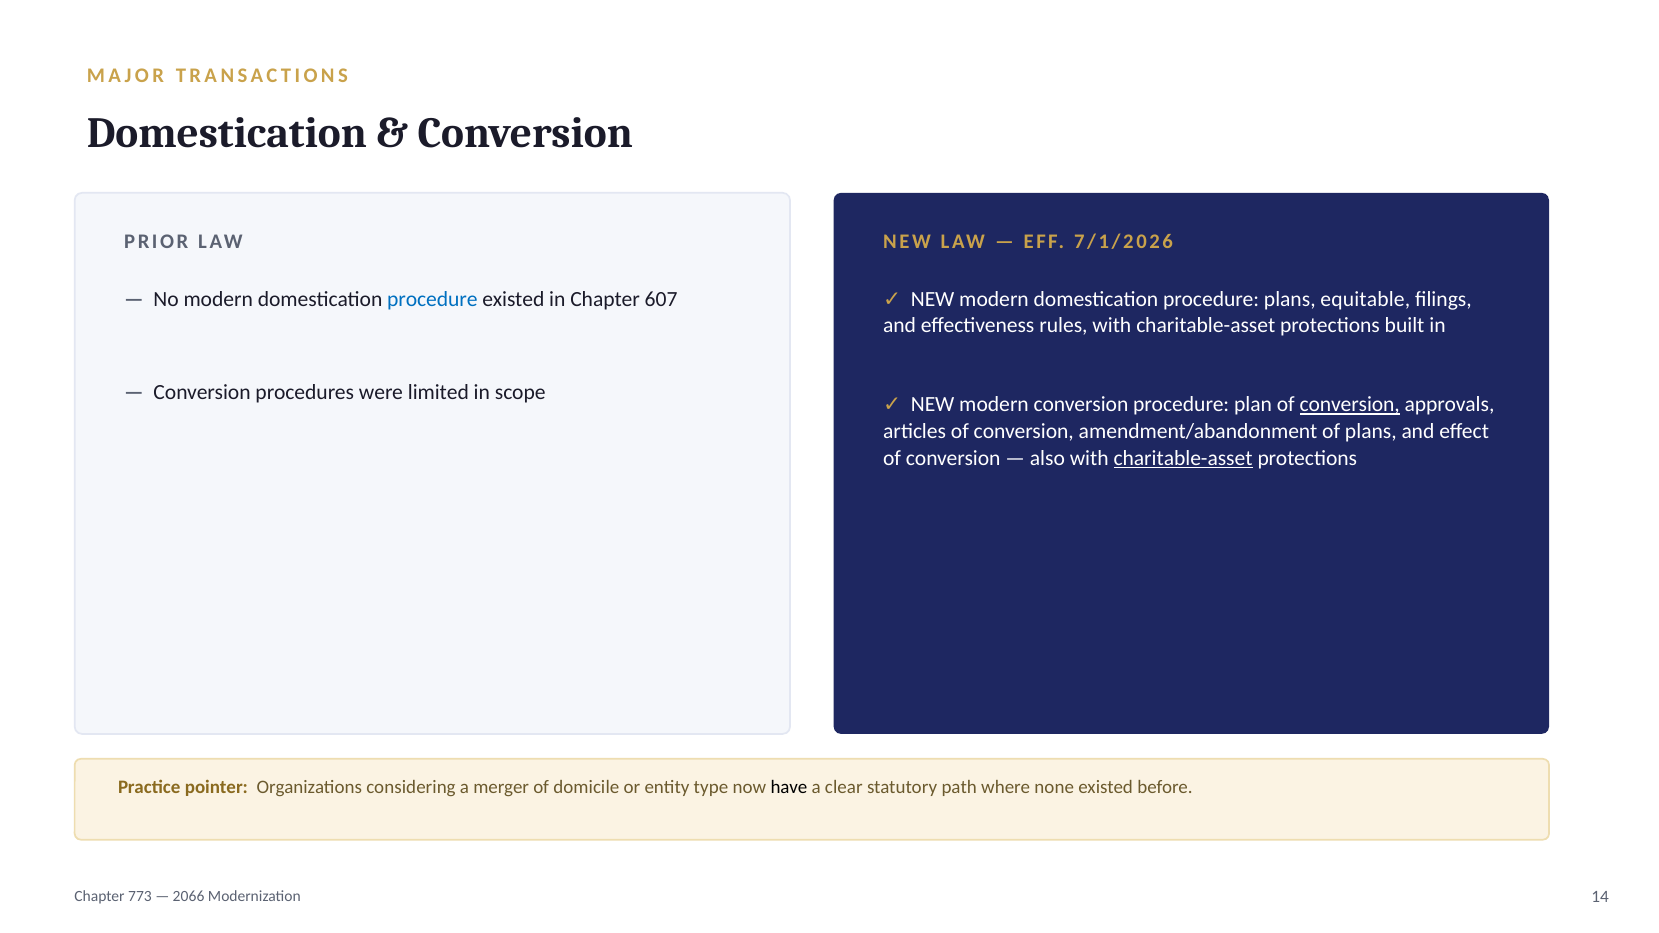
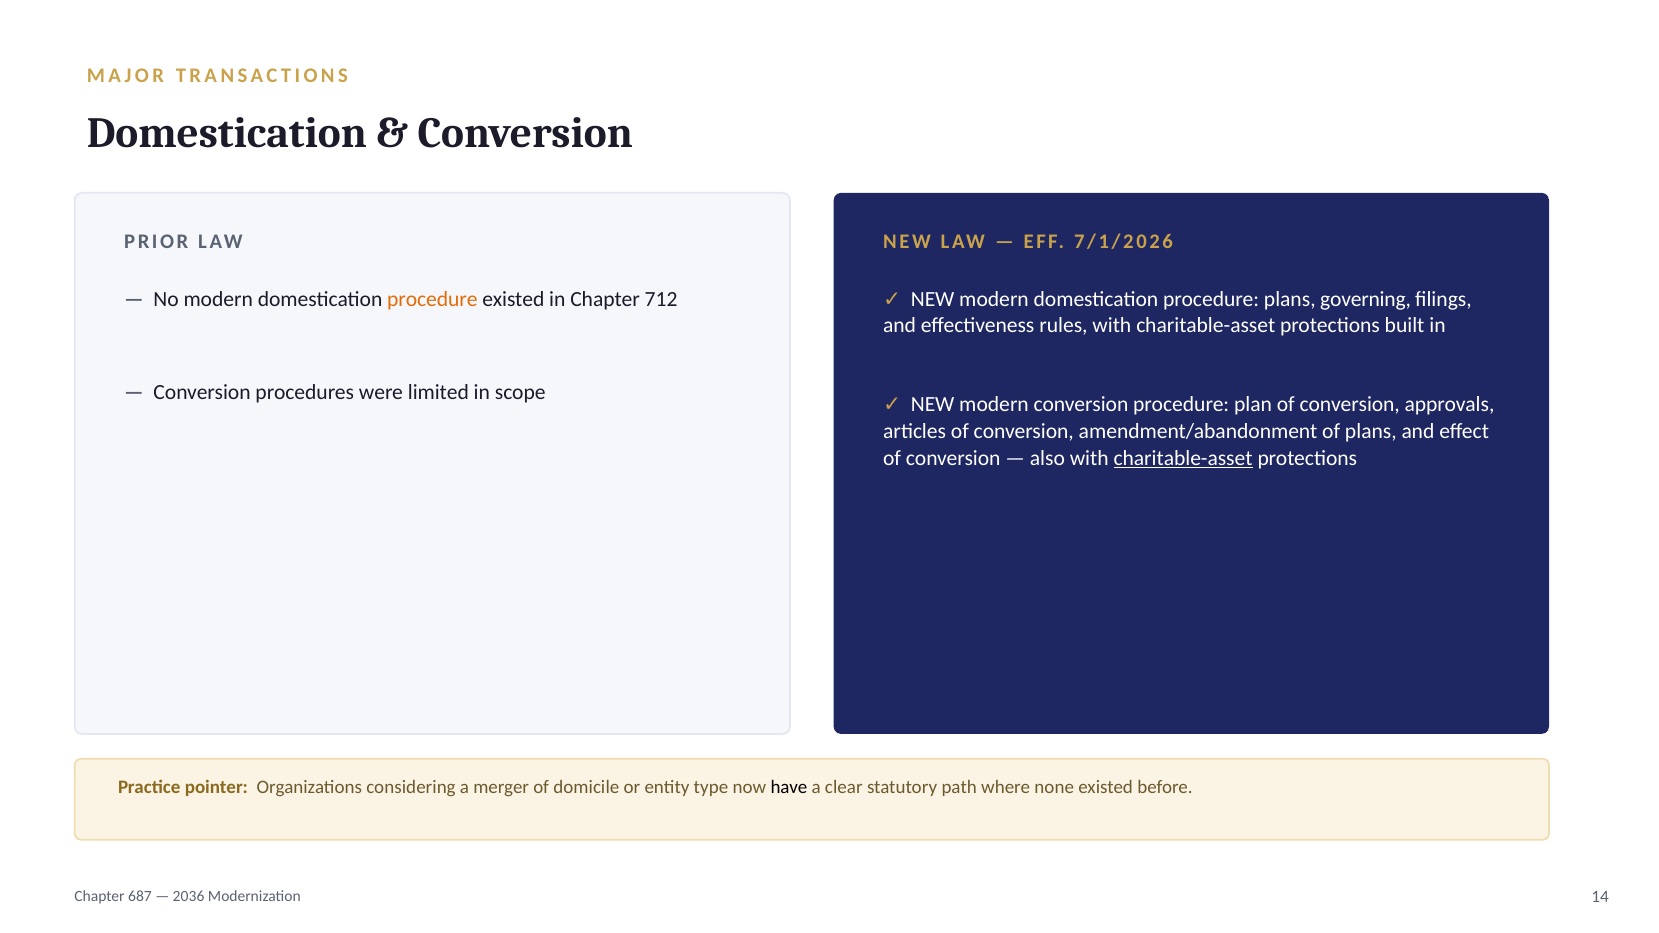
equitable: equitable -> governing
procedure at (432, 299) colour: blue -> orange
607: 607 -> 712
conversion at (1350, 405) underline: present -> none
773: 773 -> 687
2066: 2066 -> 2036
